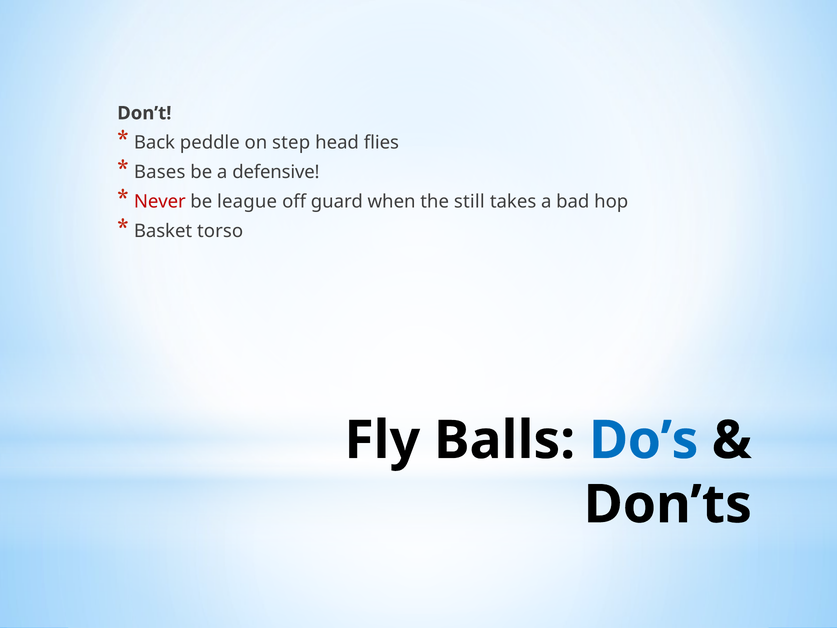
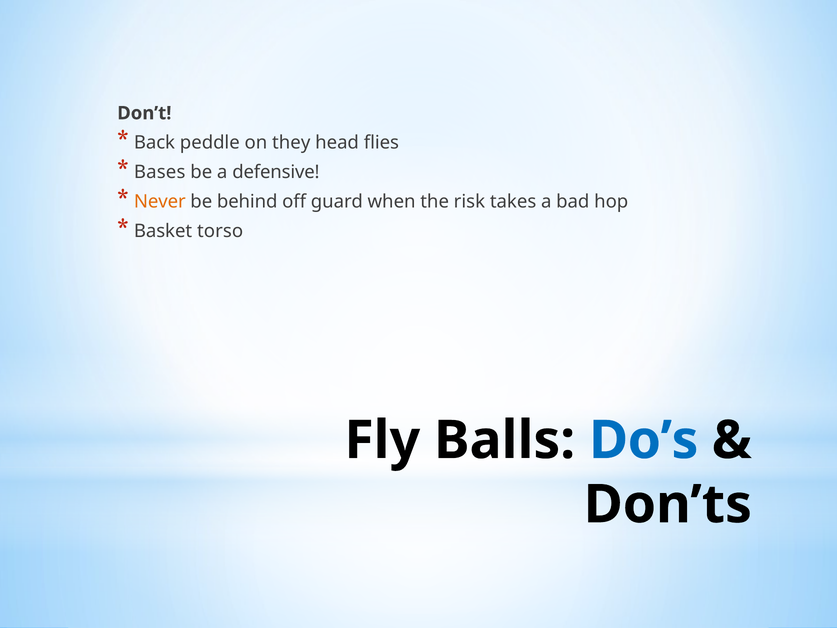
step: step -> they
Never colour: red -> orange
league: league -> behind
still: still -> risk
